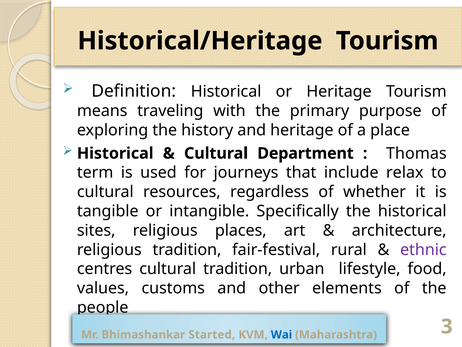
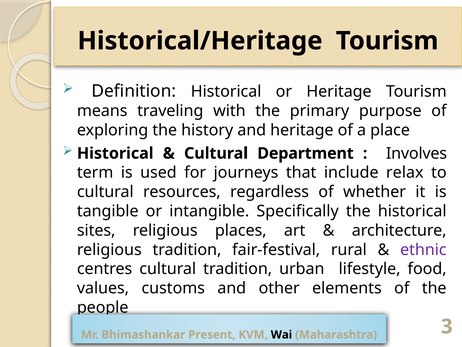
Thomas: Thomas -> Involves
Started: Started -> Present
Wai colour: blue -> black
